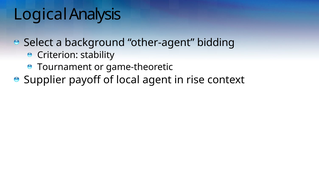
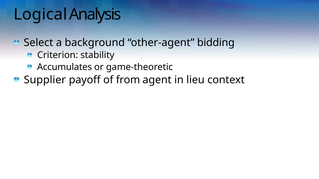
Tournament: Tournament -> Accumulates
local: local -> from
rise: rise -> lieu
